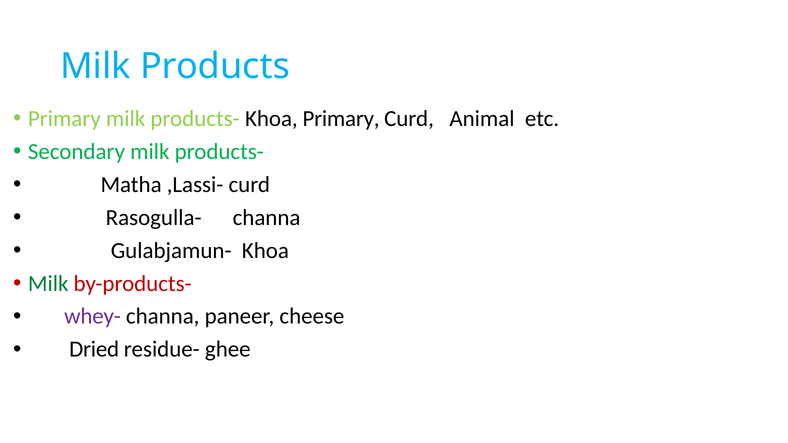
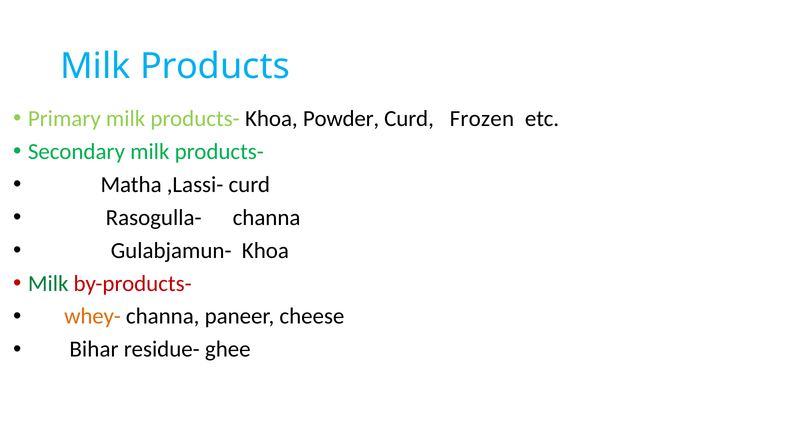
Khoa Primary: Primary -> Powder
Animal: Animal -> Frozen
whey- colour: purple -> orange
Dried: Dried -> Bihar
